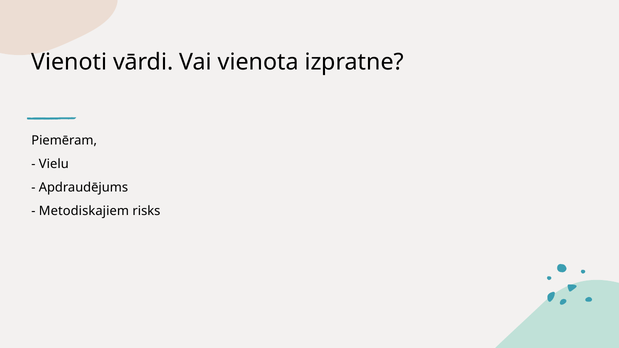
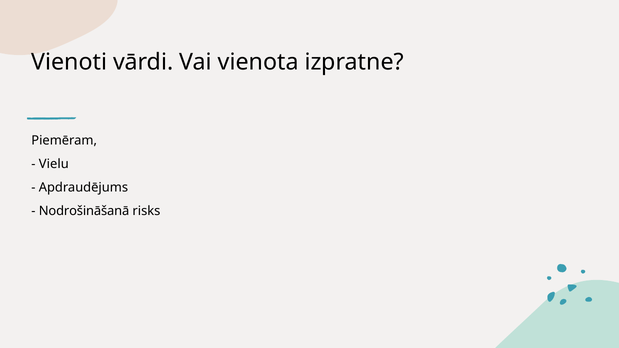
Metodiskajiem: Metodiskajiem -> Nodrošināšanā
